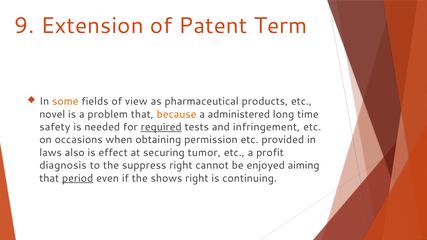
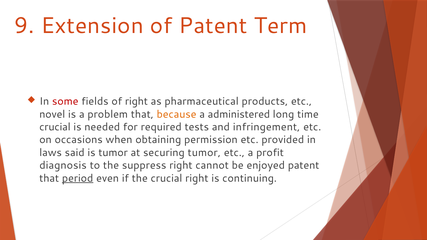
some colour: orange -> red
of view: view -> right
safety at (55, 127): safety -> crucial
required underline: present -> none
also: also -> said
is effect: effect -> tumor
enjoyed aiming: aiming -> patent
the shows: shows -> crucial
